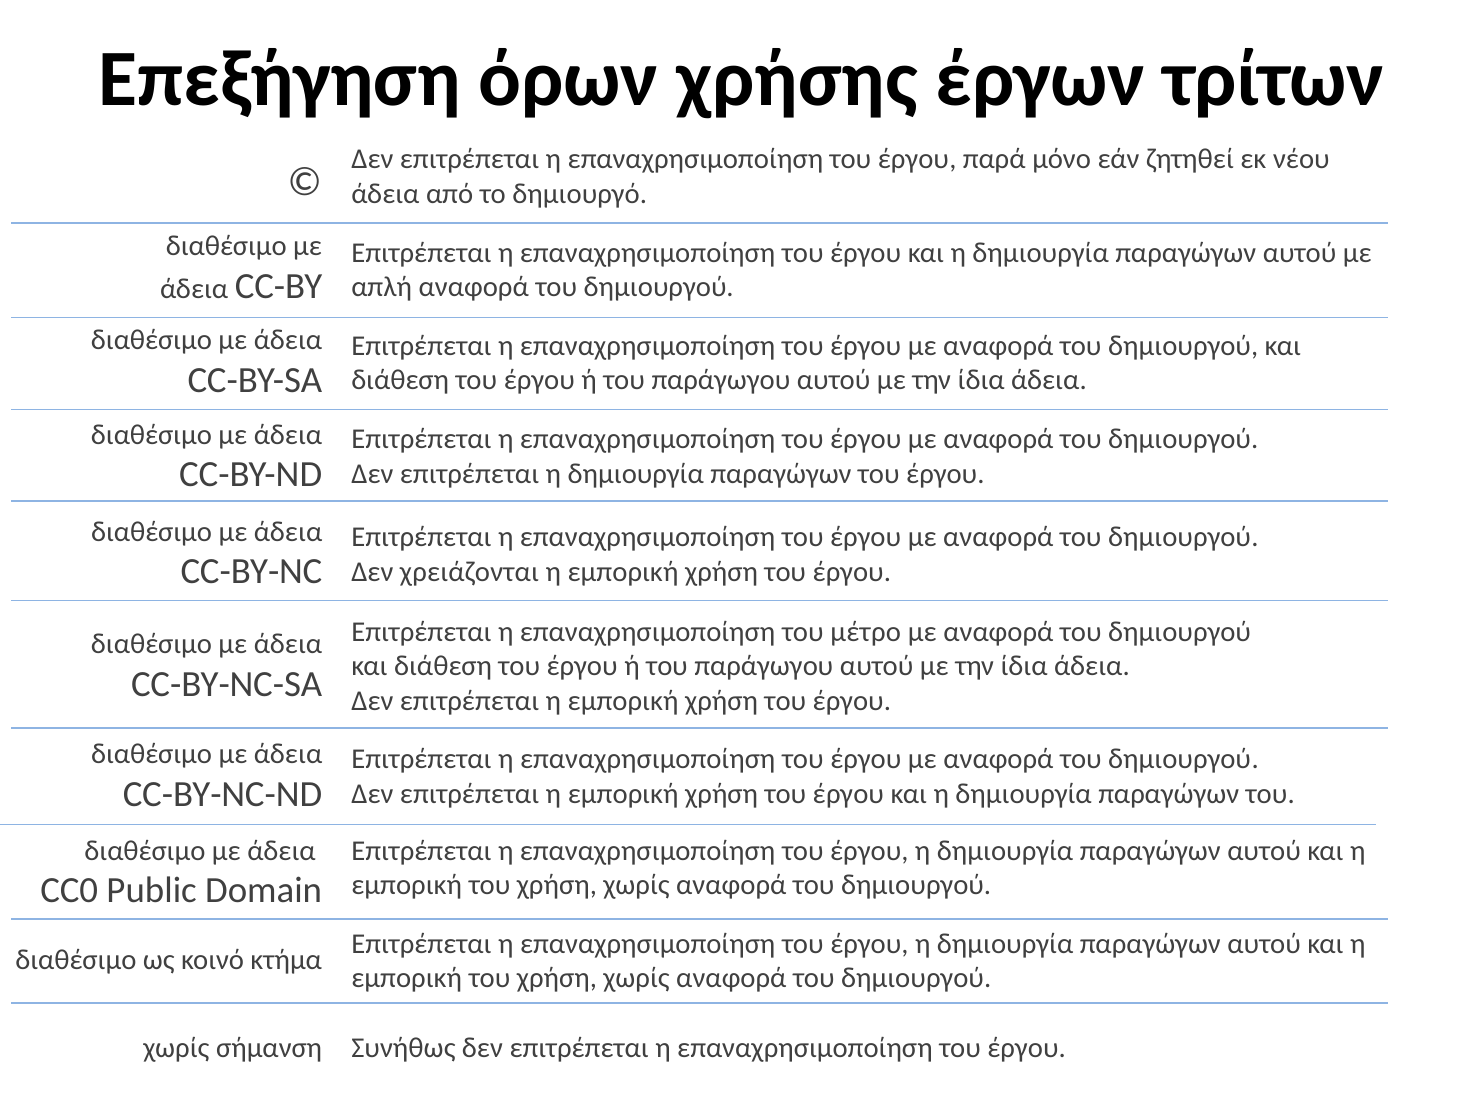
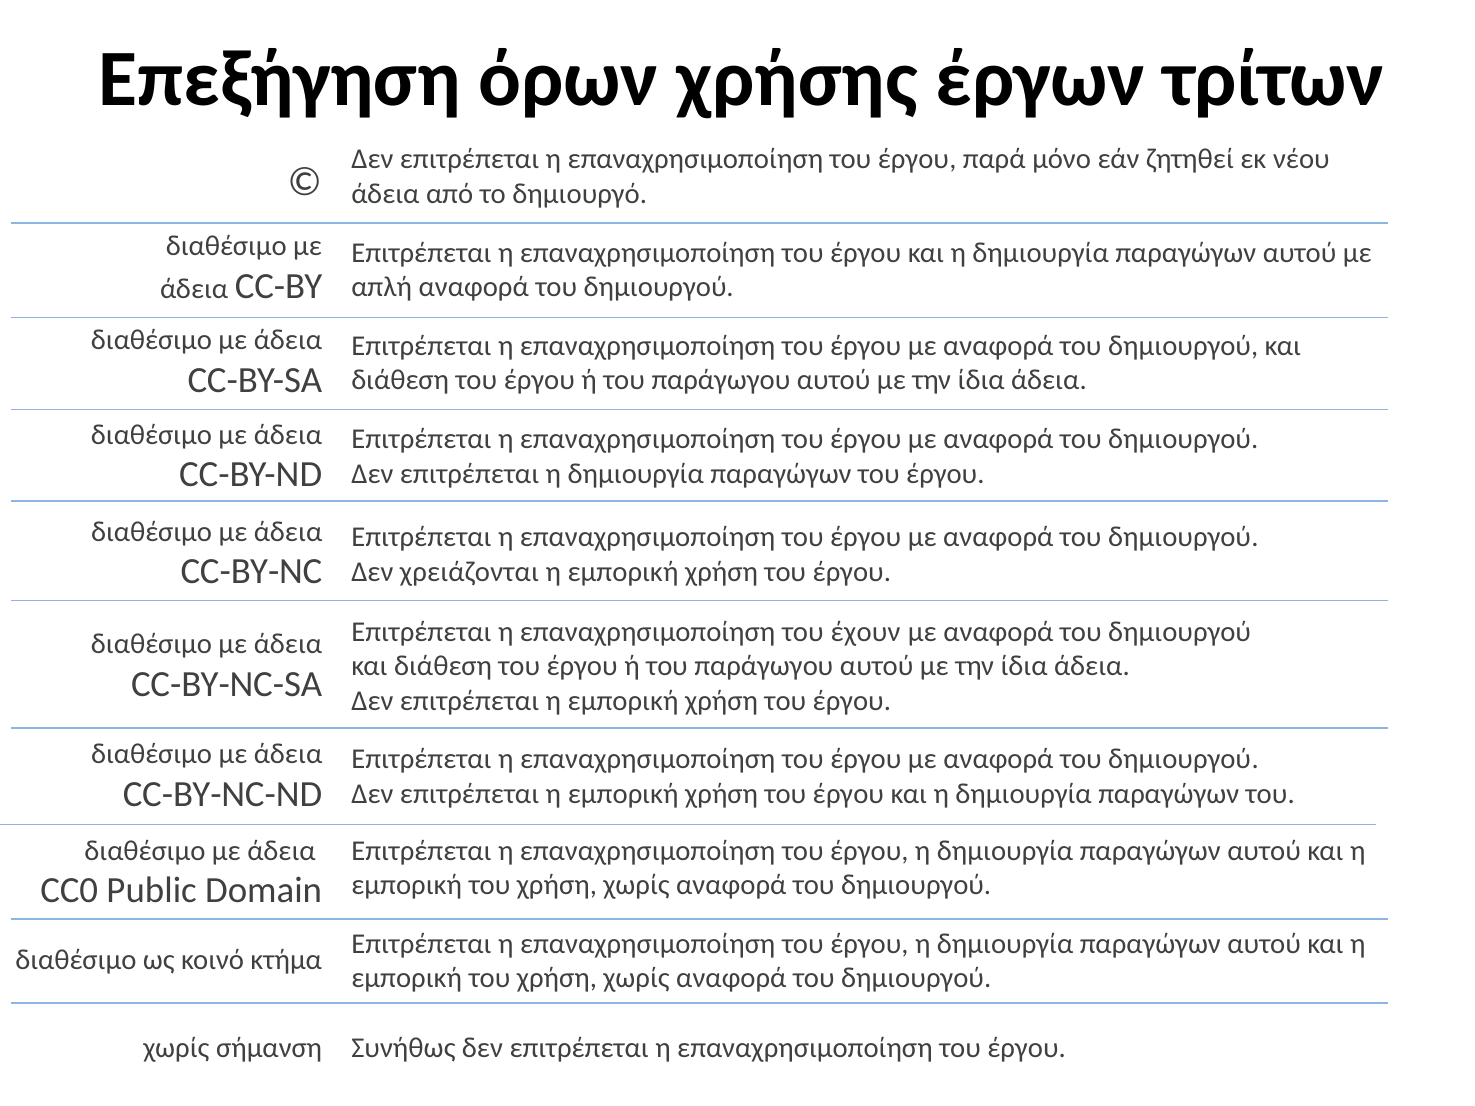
μέτρο: μέτρο -> έχουν
